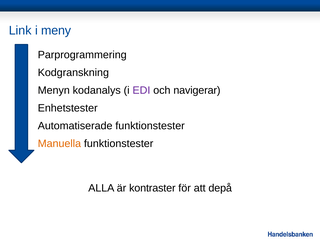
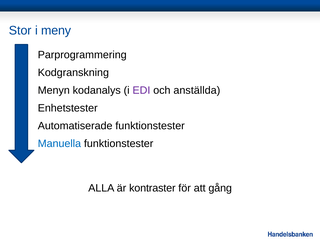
Link: Link -> Stor
navigerar: navigerar -> anställda
Manuella colour: orange -> blue
depå: depå -> gång
